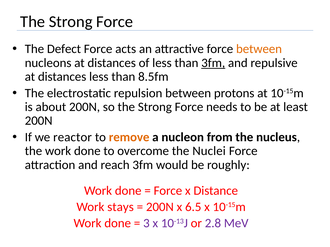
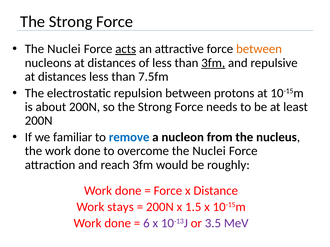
Defect at (64, 49): Defect -> Nuclei
acts underline: none -> present
8.5fm: 8.5fm -> 7.5fm
reactor: reactor -> familiar
remove colour: orange -> blue
6.5: 6.5 -> 1.5
3: 3 -> 6
2.8: 2.8 -> 3.5
